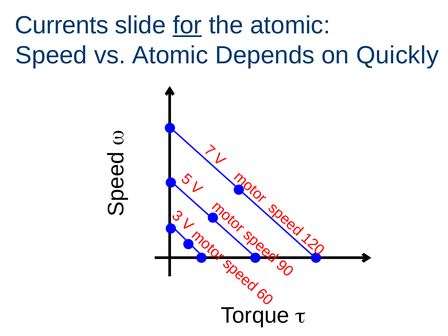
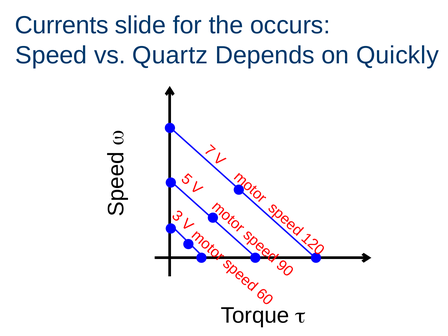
for underline: present -> none
the atomic: atomic -> occurs
vs Atomic: Atomic -> Quartz
